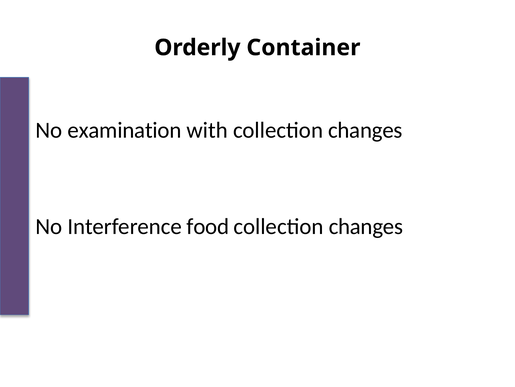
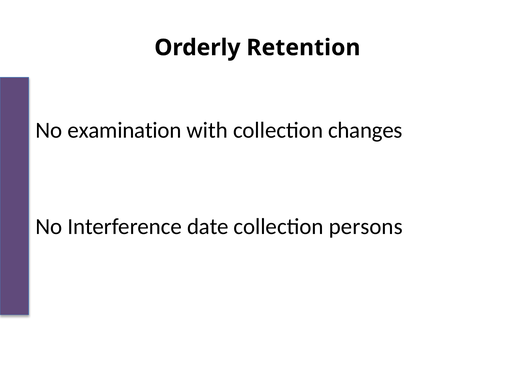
Container: Container -> Retention
food: food -> date
changes at (366, 226): changes -> persons
